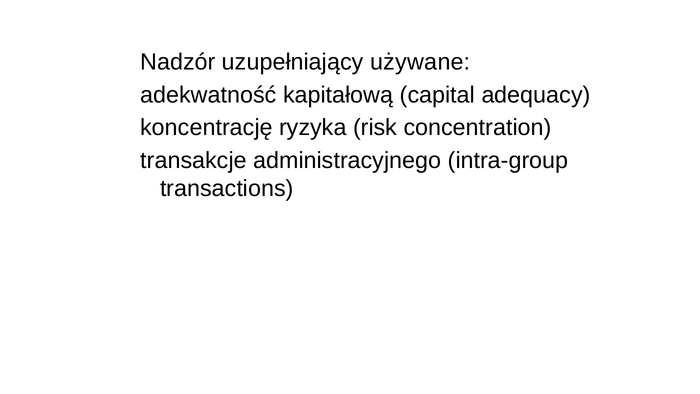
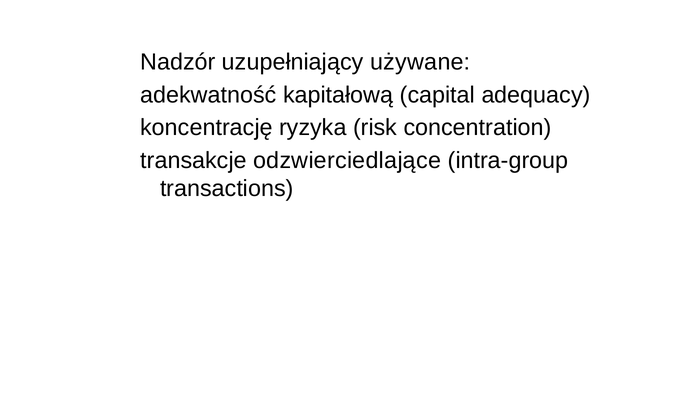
administracyjnego: administracyjnego -> odzwierciedlające
